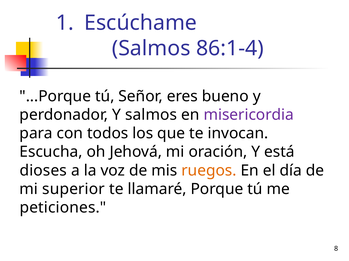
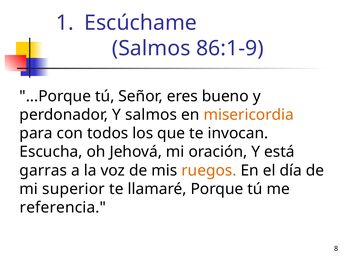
86:1-4: 86:1-4 -> 86:1-9
misericordia colour: purple -> orange
dioses: dioses -> garras
peticiones: peticiones -> referencia
